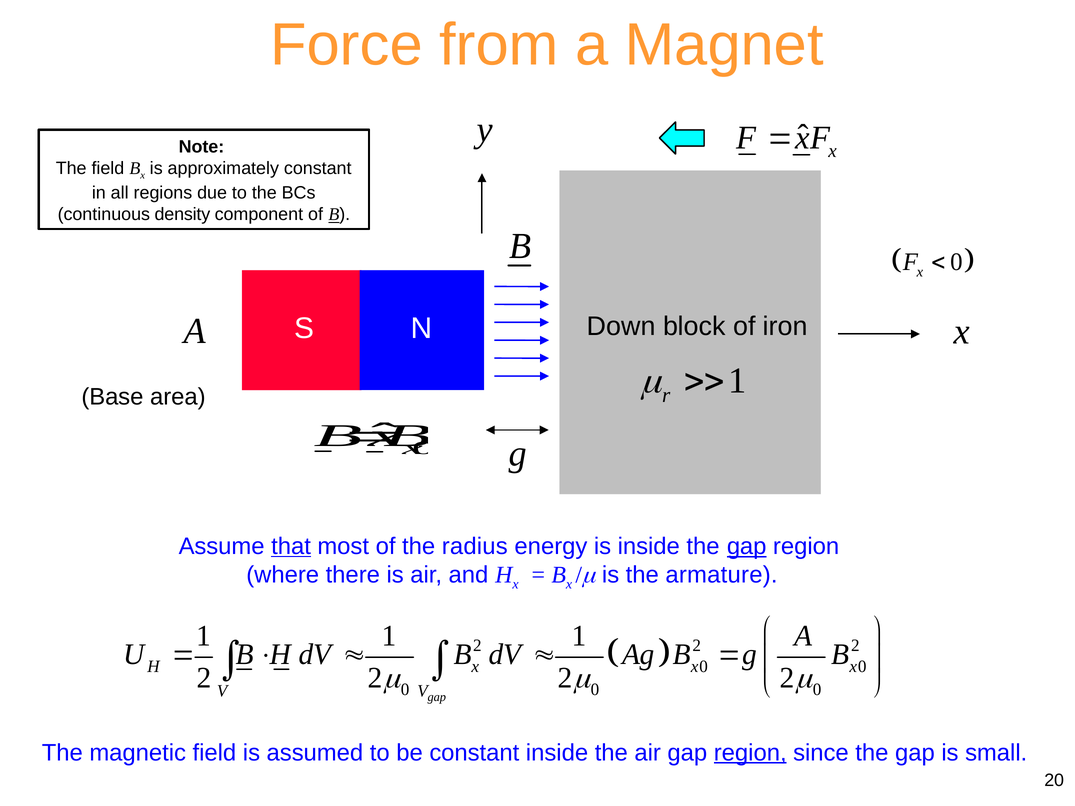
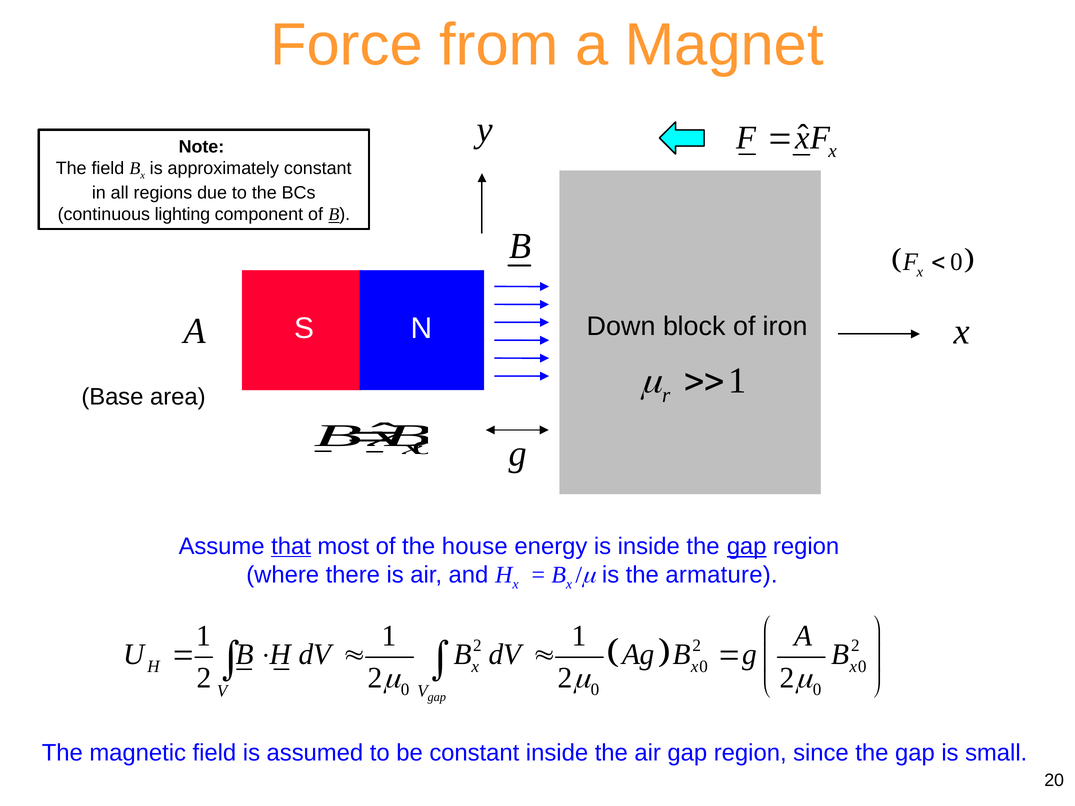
density: density -> lighting
radius: radius -> house
region at (750, 753) underline: present -> none
